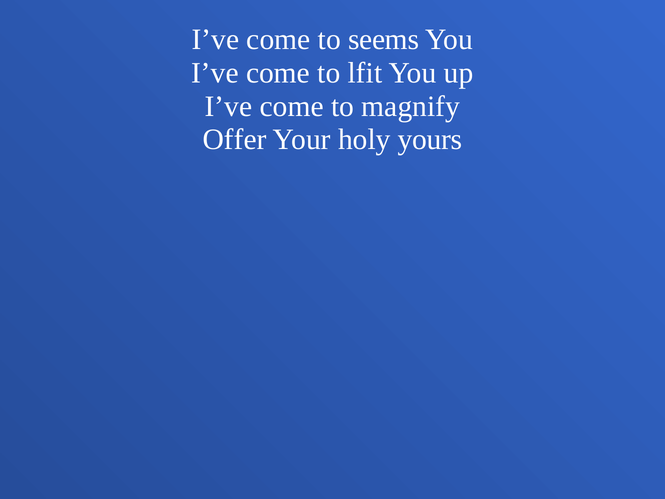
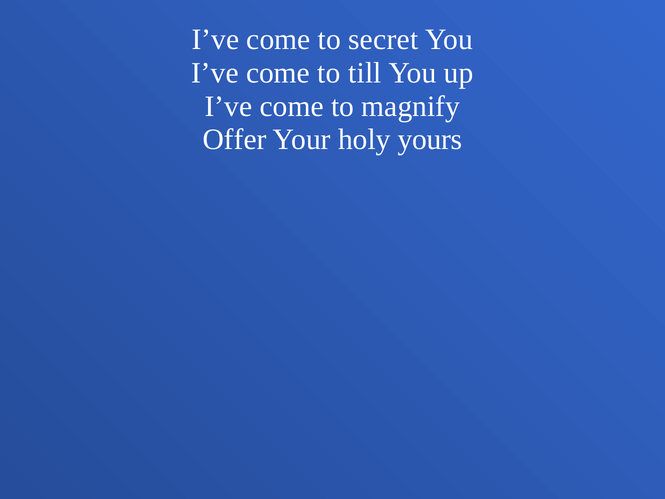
seems: seems -> secret
lfit: lfit -> till
